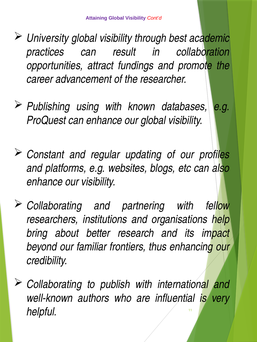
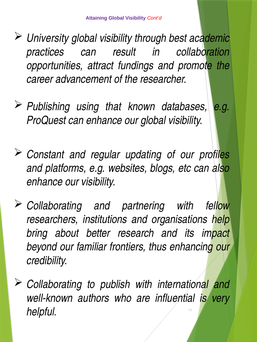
using with: with -> that
